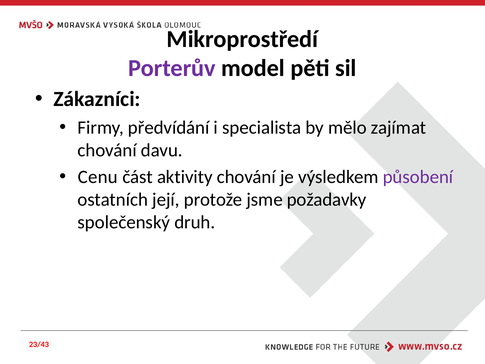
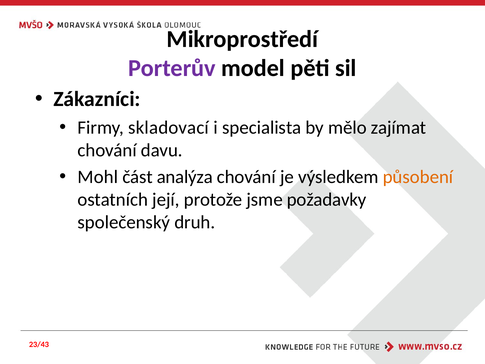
předvídání: předvídání -> skladovací
Cenu: Cenu -> Mohl
aktivity: aktivity -> analýza
působení colour: purple -> orange
